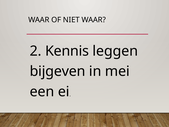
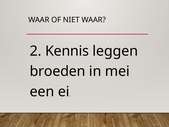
bijgeven: bijgeven -> broeden
